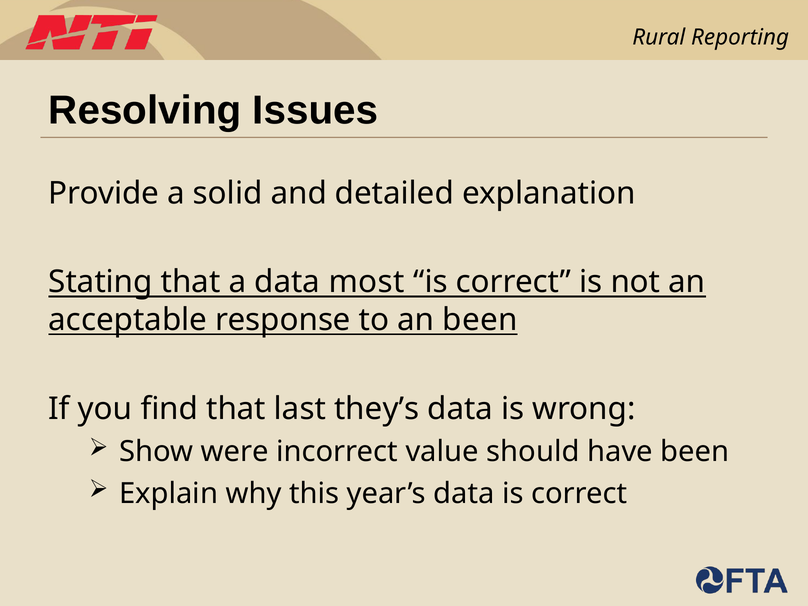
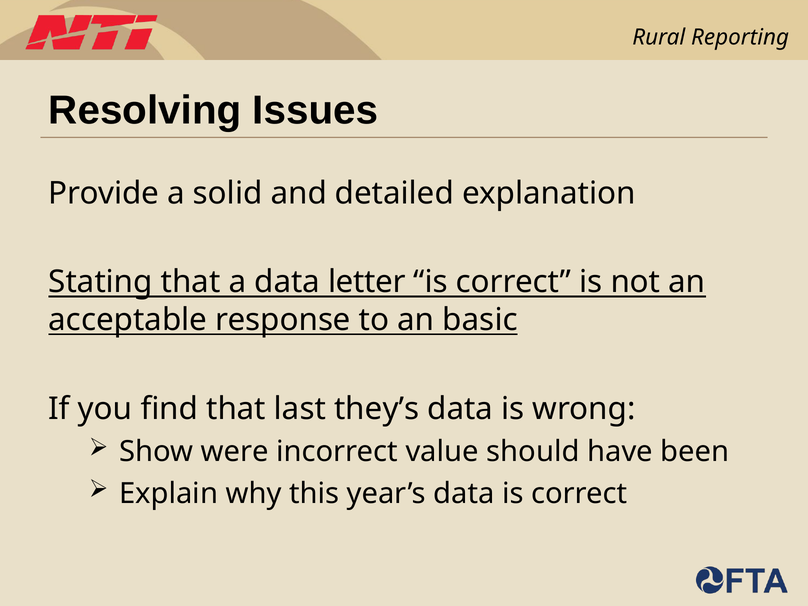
most: most -> letter
an been: been -> basic
